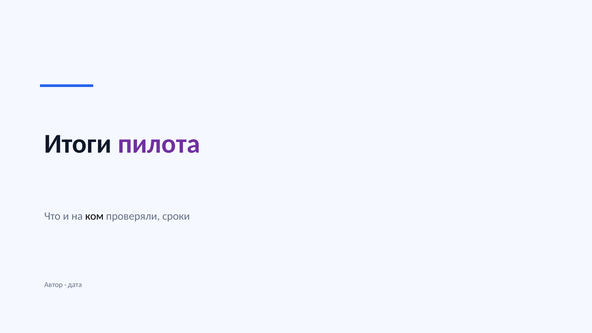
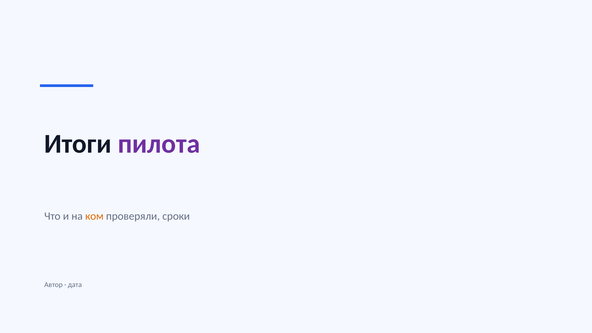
ком colour: black -> orange
